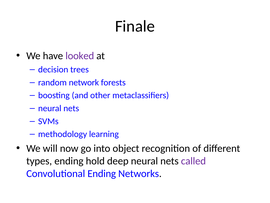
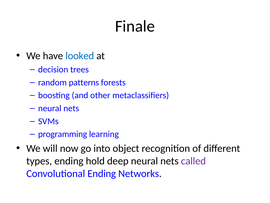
looked colour: purple -> blue
network: network -> patterns
methodology: methodology -> programming
